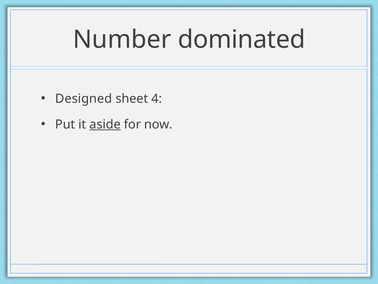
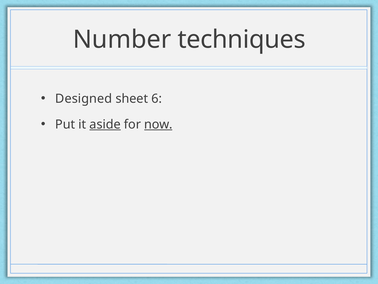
dominated: dominated -> techniques
4: 4 -> 6
now underline: none -> present
